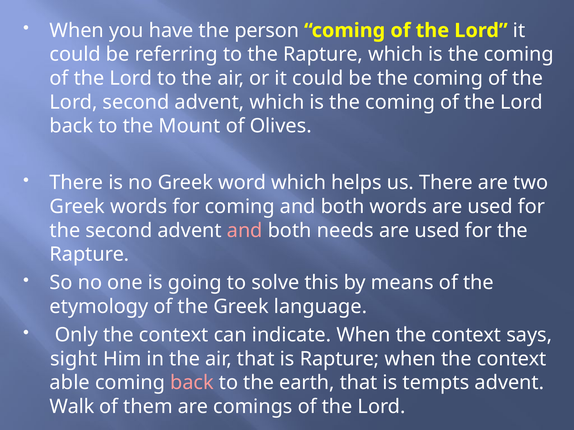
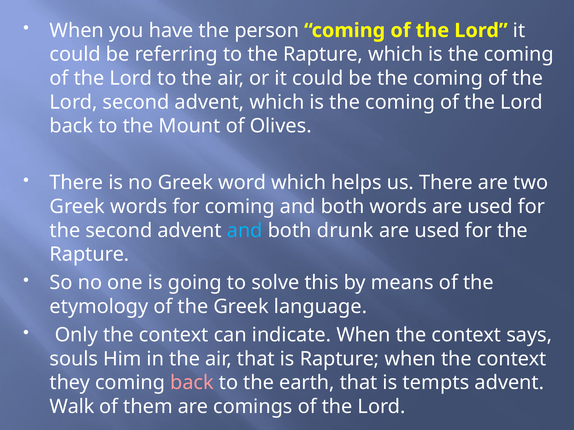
and at (245, 231) colour: pink -> light blue
needs: needs -> drunk
sight: sight -> souls
able: able -> they
